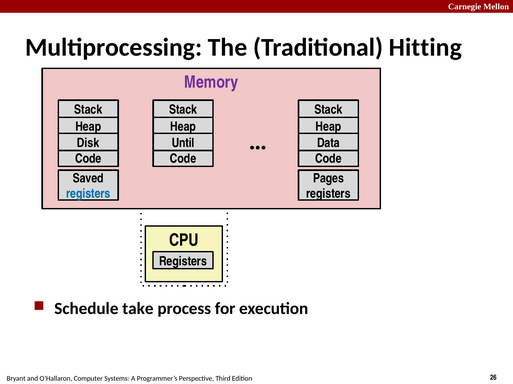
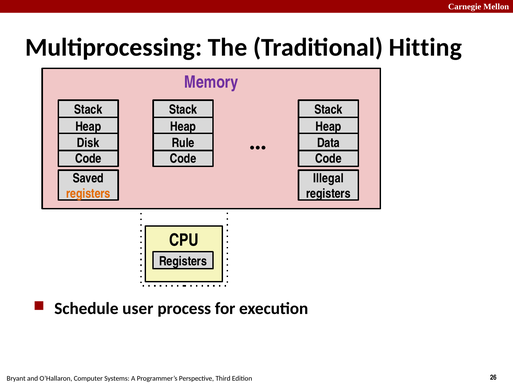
Until: Until -> Rule
Pages: Pages -> Illegal
registers at (88, 194) colour: blue -> orange
take: take -> user
